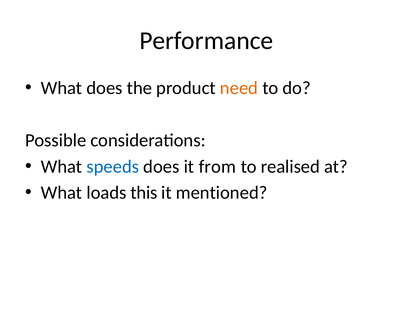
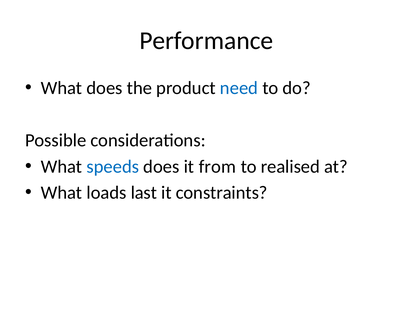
need colour: orange -> blue
this: this -> last
mentioned: mentioned -> constraints
